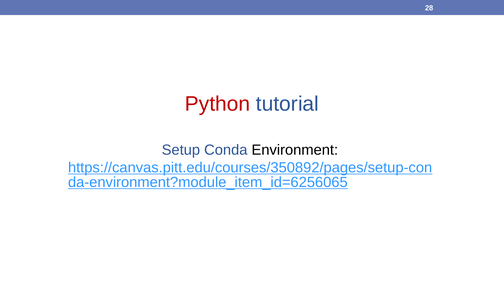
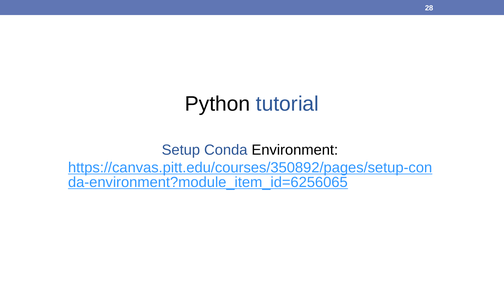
Python colour: red -> black
